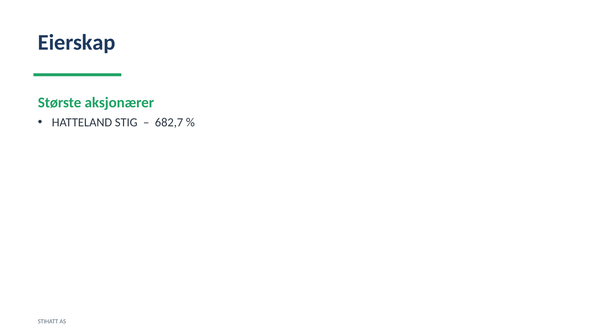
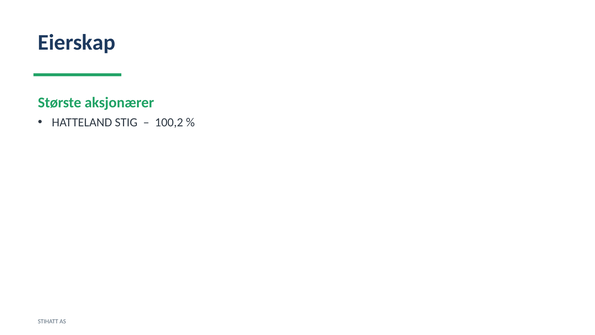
682,7: 682,7 -> 100,2
